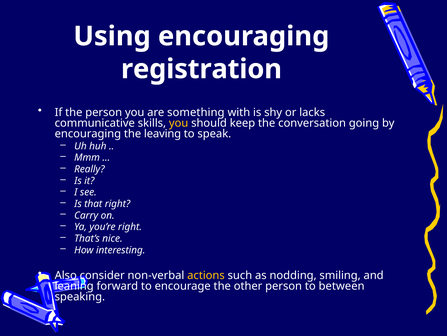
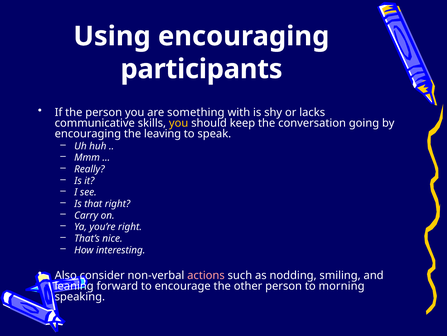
registration: registration -> participants
actions colour: yellow -> pink
between: between -> morning
